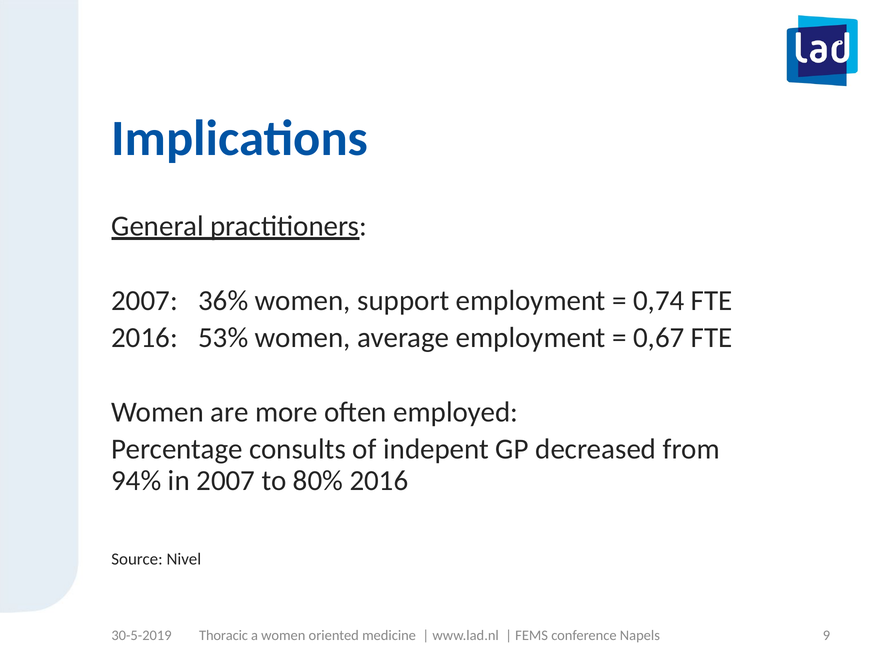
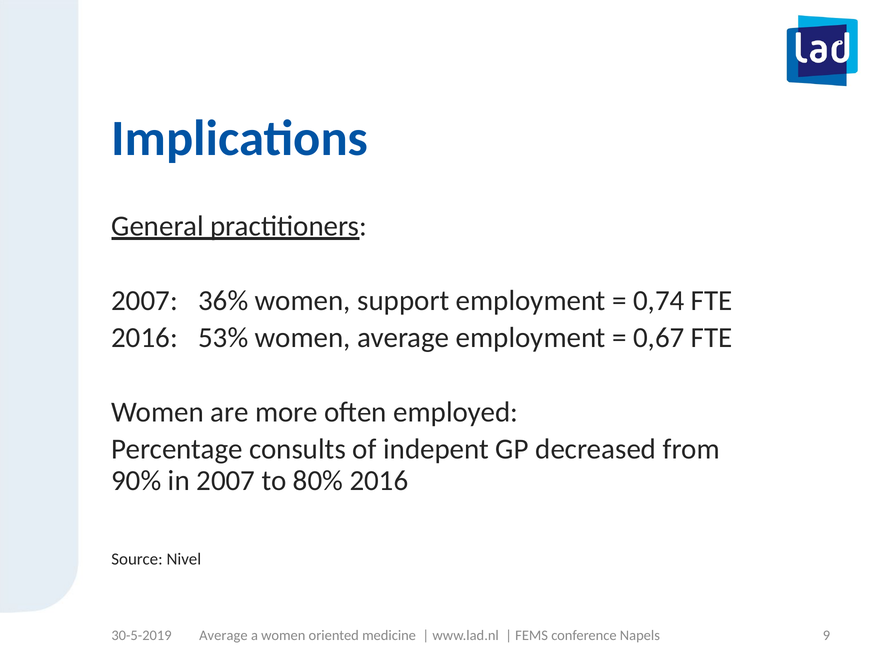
94%: 94% -> 90%
30-5-2019 Thoracic: Thoracic -> Average
